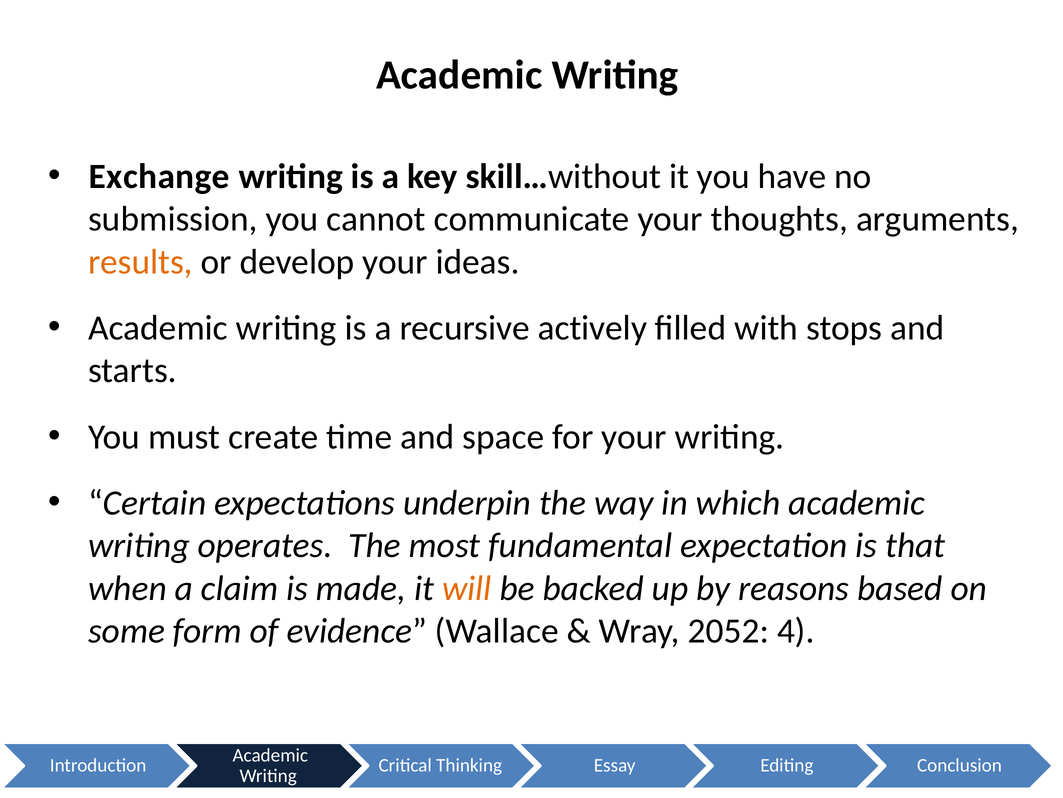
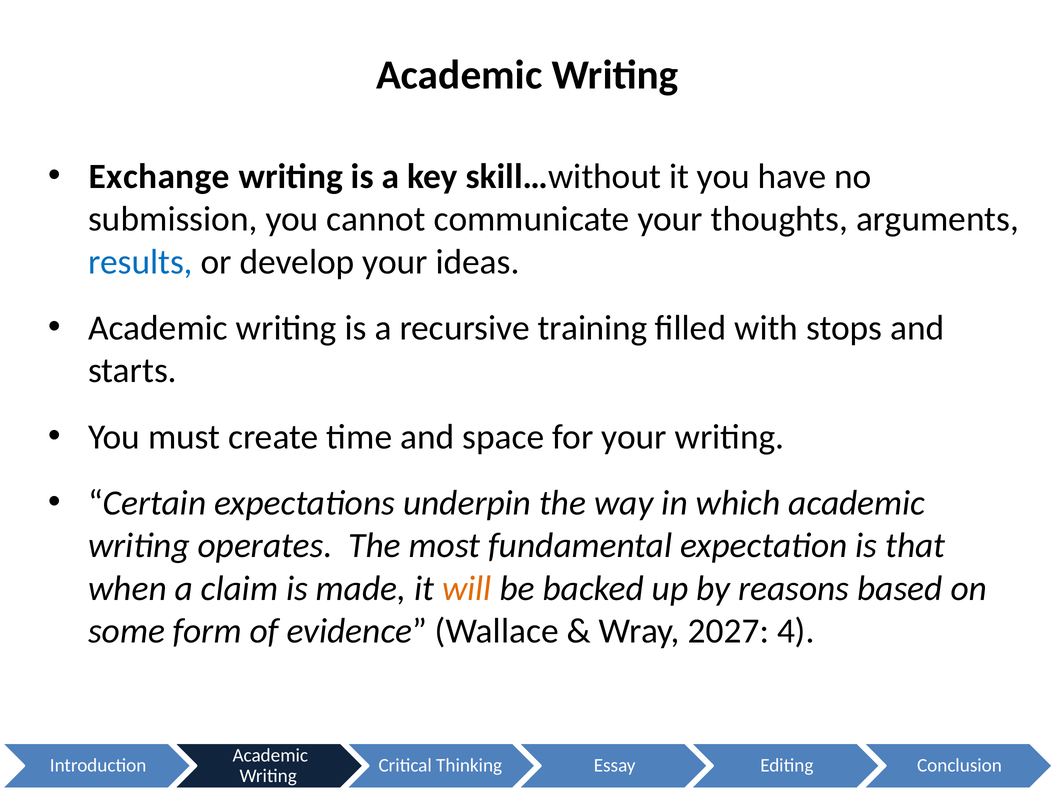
results colour: orange -> blue
actively: actively -> training
2052: 2052 -> 2027
